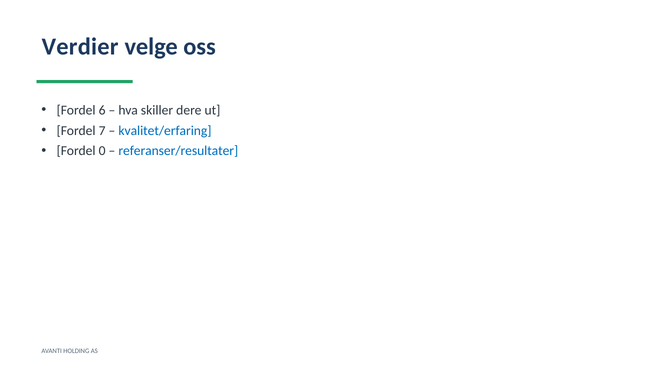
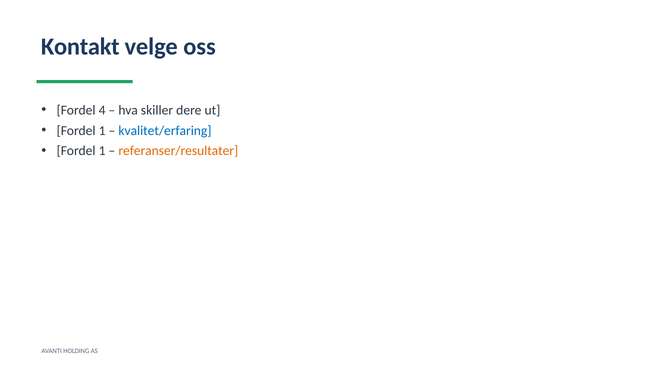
Verdier: Verdier -> Kontakt
6: 6 -> 4
7 at (102, 131): 7 -> 1
0 at (102, 151): 0 -> 1
referanser/resultater colour: blue -> orange
